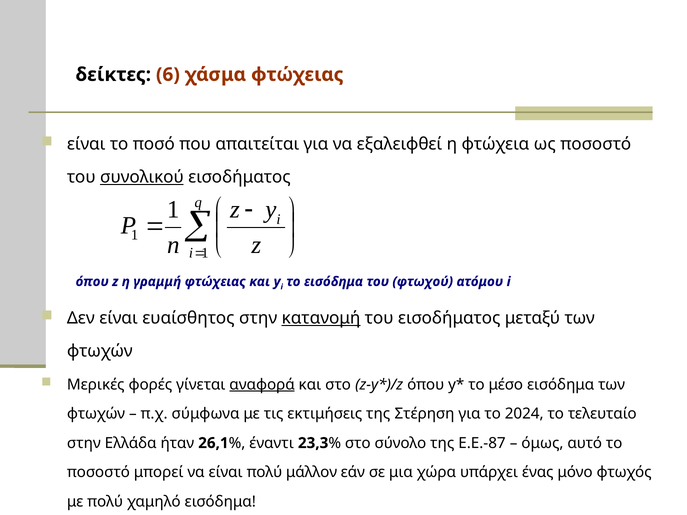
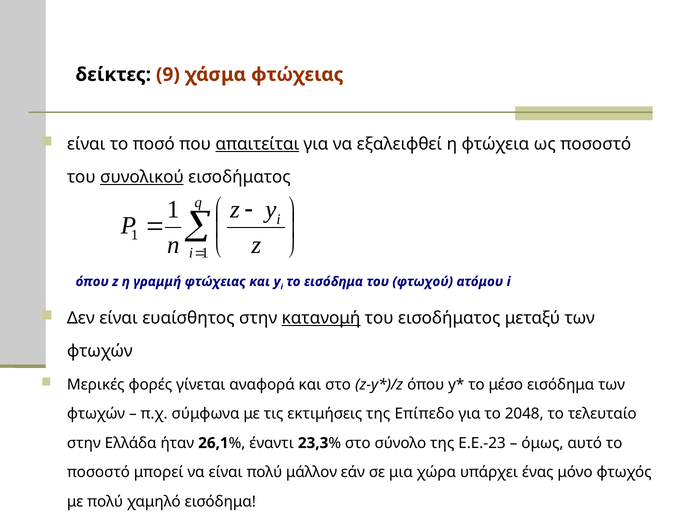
6: 6 -> 9
απαιτείται underline: none -> present
αναφορά underline: present -> none
Στέρηση: Στέρηση -> Επίπεδο
2024: 2024 -> 2048
Ε.Ε.-87: Ε.Ε.-87 -> Ε.Ε.-23
